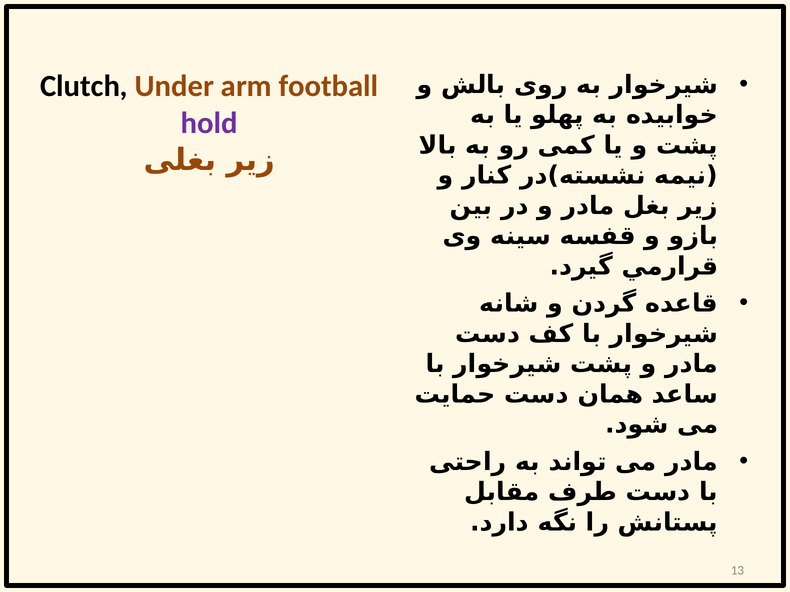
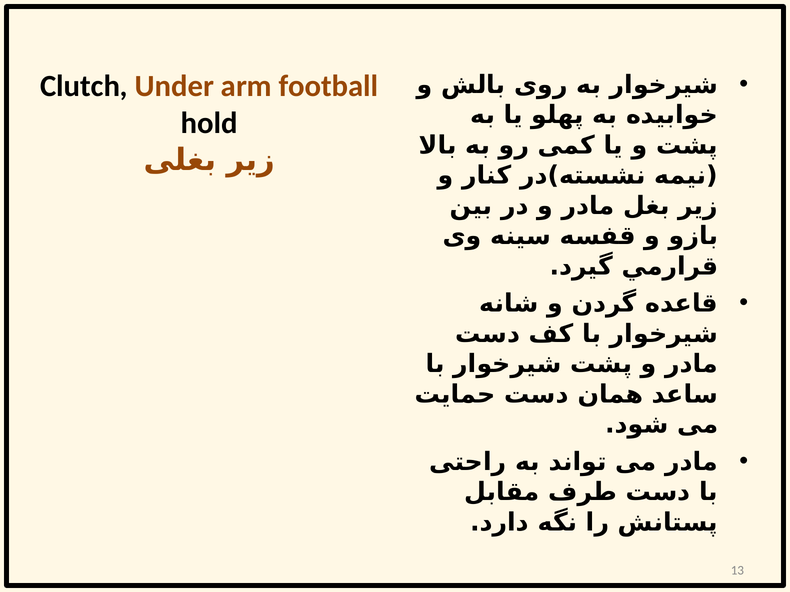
hold colour: purple -> black
